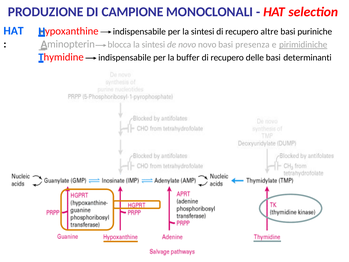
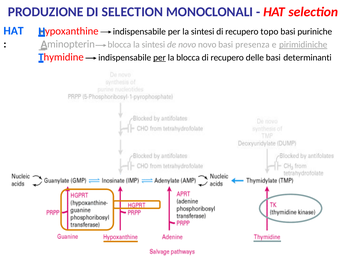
DI CAMPIONE: CAMPIONE -> SELECTION
altre: altre -> topo
per at (160, 58) underline: none -> present
la buffer: buffer -> blocca
